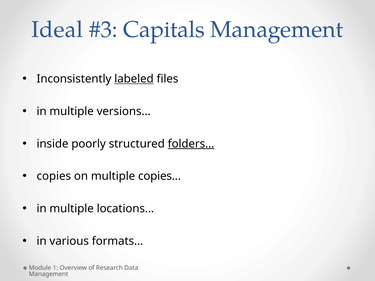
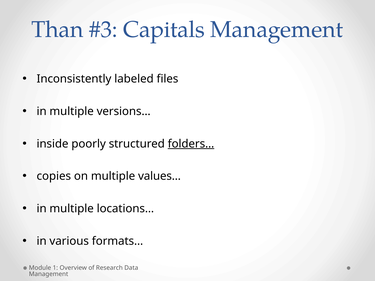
Ideal: Ideal -> Than
labeled underline: present -> none
copies…: copies… -> values…
